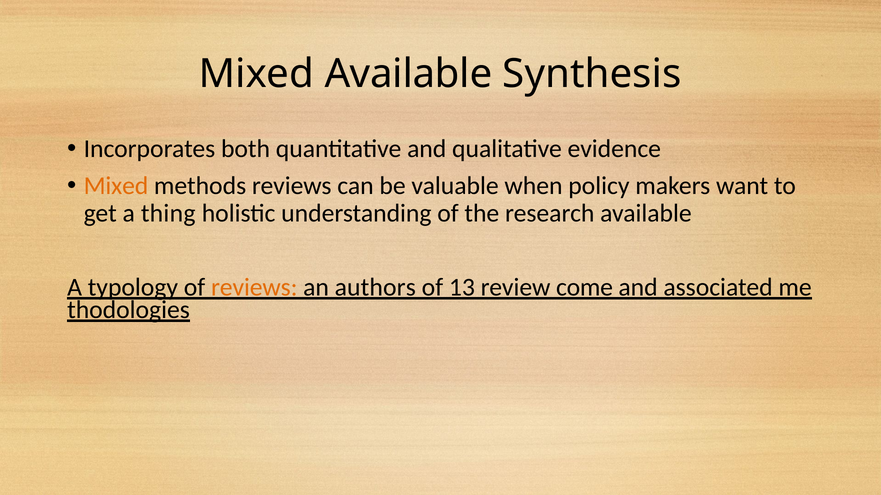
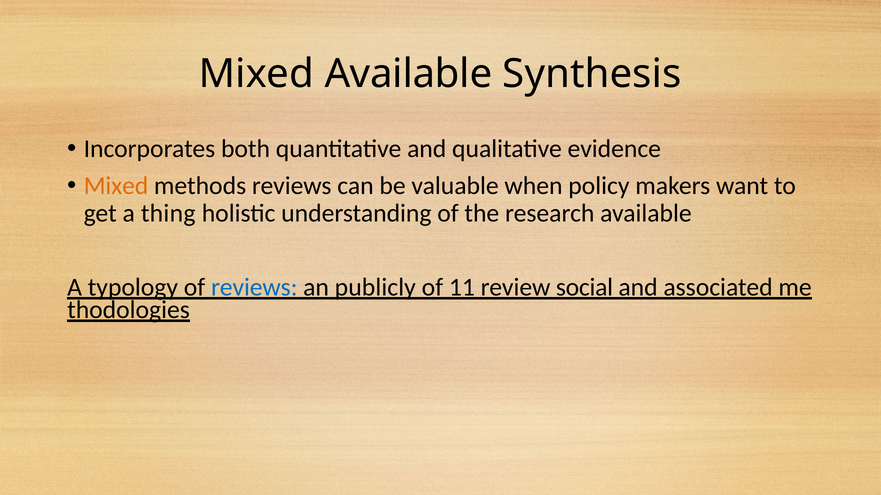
reviews at (254, 288) colour: orange -> blue
authors: authors -> publicly
13: 13 -> 11
come: come -> social
